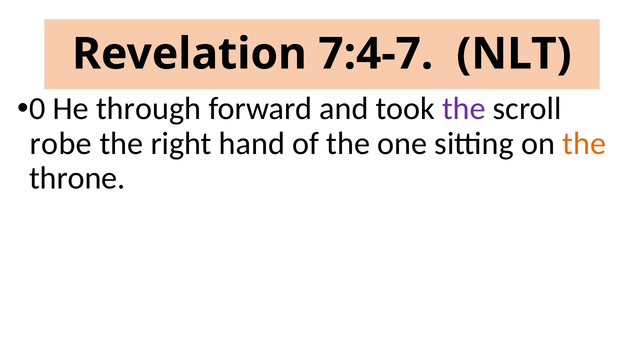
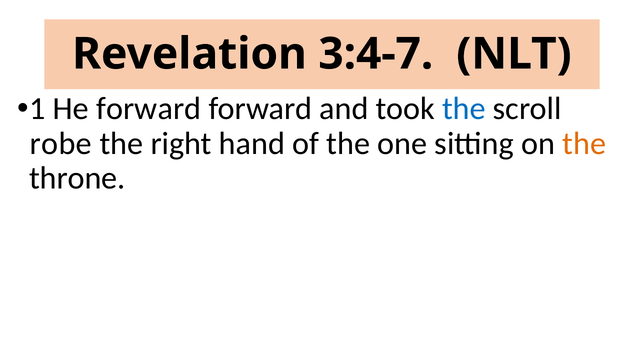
7:4-7: 7:4-7 -> 3:4-7
0: 0 -> 1
He through: through -> forward
the at (464, 109) colour: purple -> blue
